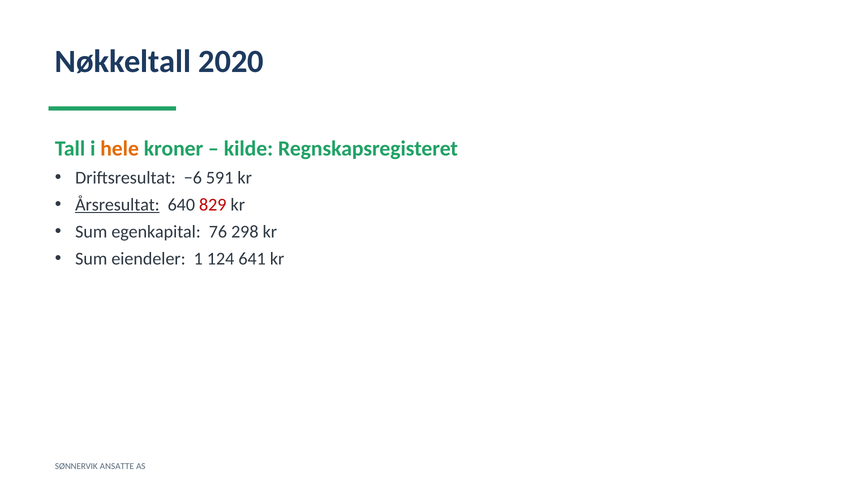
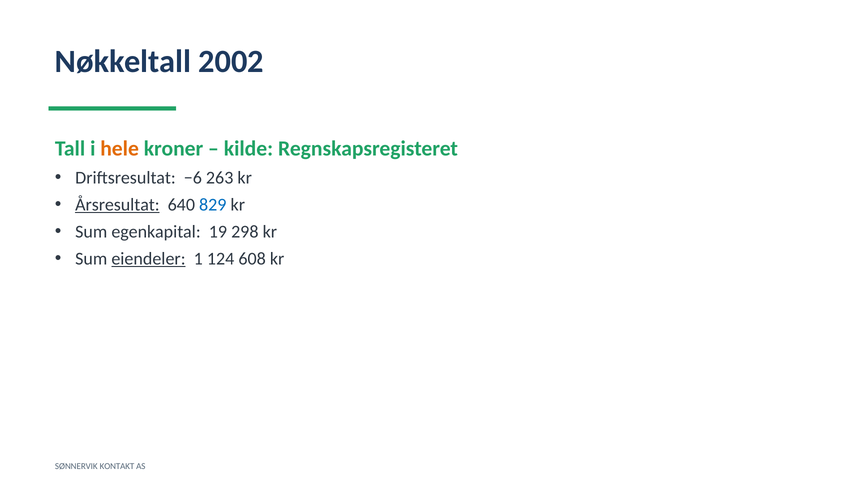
2020: 2020 -> 2002
591: 591 -> 263
829 colour: red -> blue
76: 76 -> 19
eiendeler underline: none -> present
641: 641 -> 608
ANSATTE: ANSATTE -> KONTAKT
